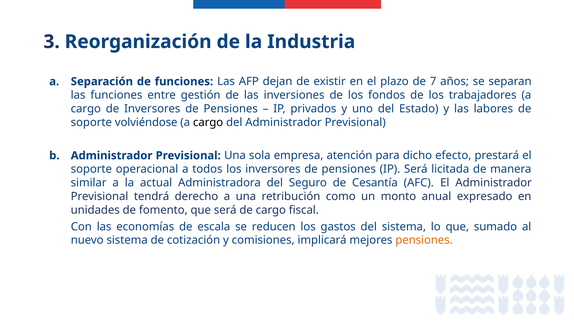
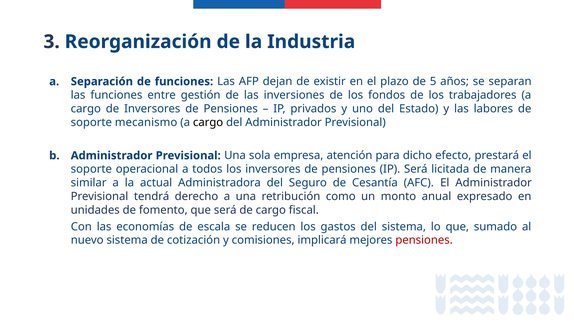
7: 7 -> 5
volviéndose: volviéndose -> mecanismo
pensiones at (424, 240) colour: orange -> red
